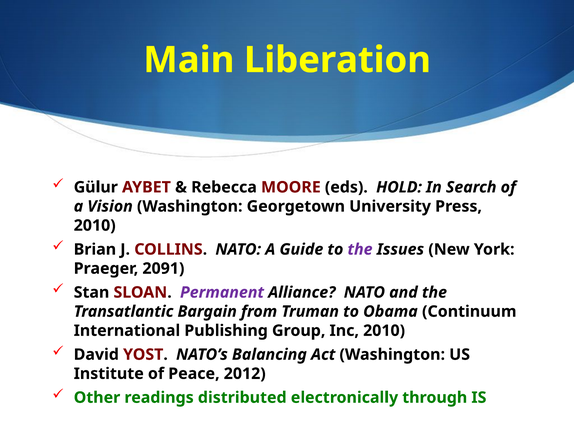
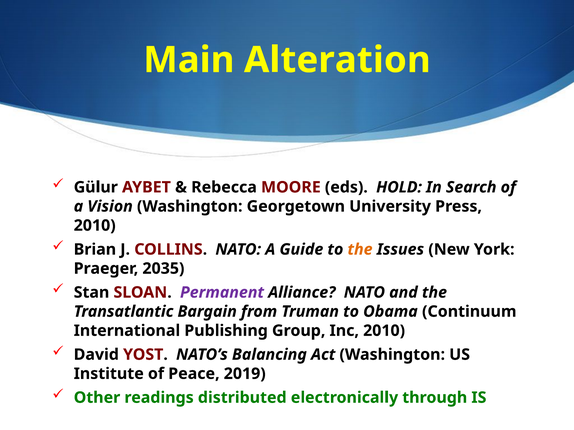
Liberation: Liberation -> Alteration
the at (360, 250) colour: purple -> orange
2091: 2091 -> 2035
2012: 2012 -> 2019
